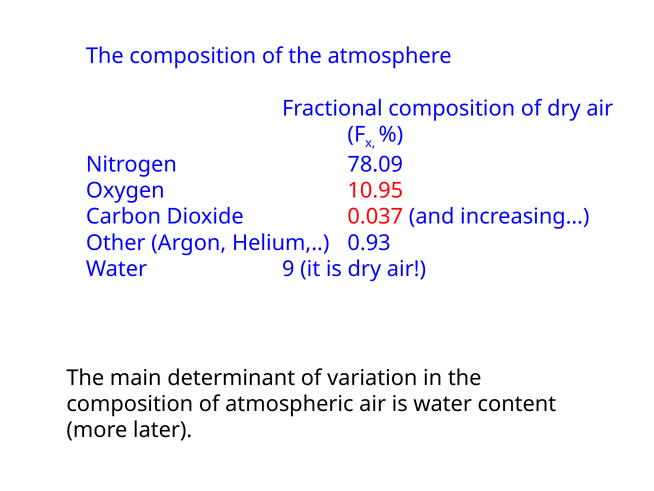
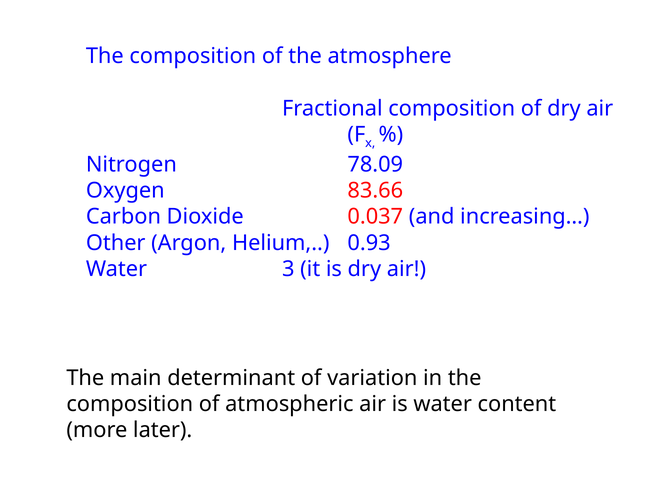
10.95: 10.95 -> 83.66
9: 9 -> 3
